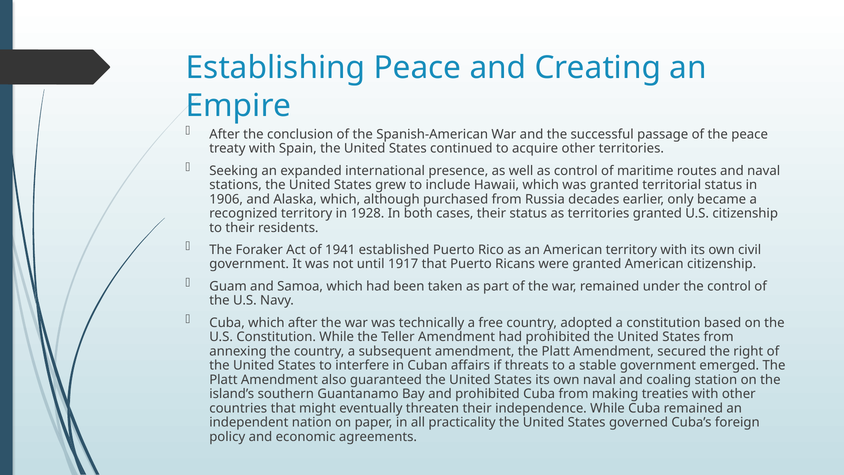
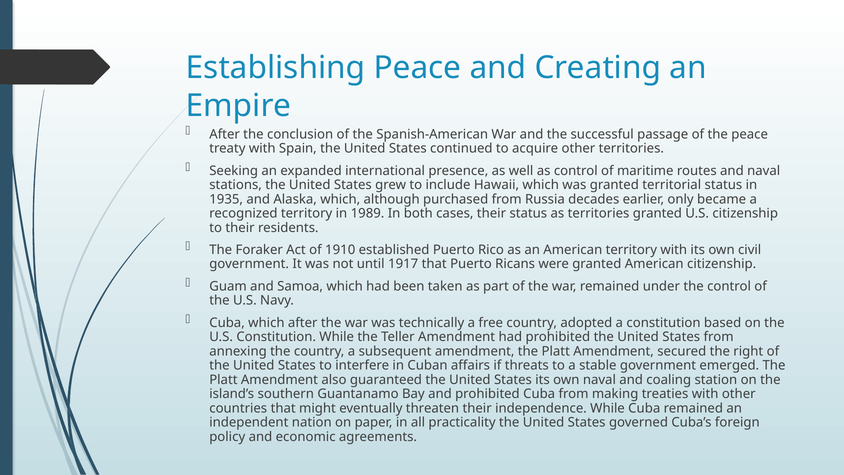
1906: 1906 -> 1935
1928: 1928 -> 1989
1941: 1941 -> 1910
